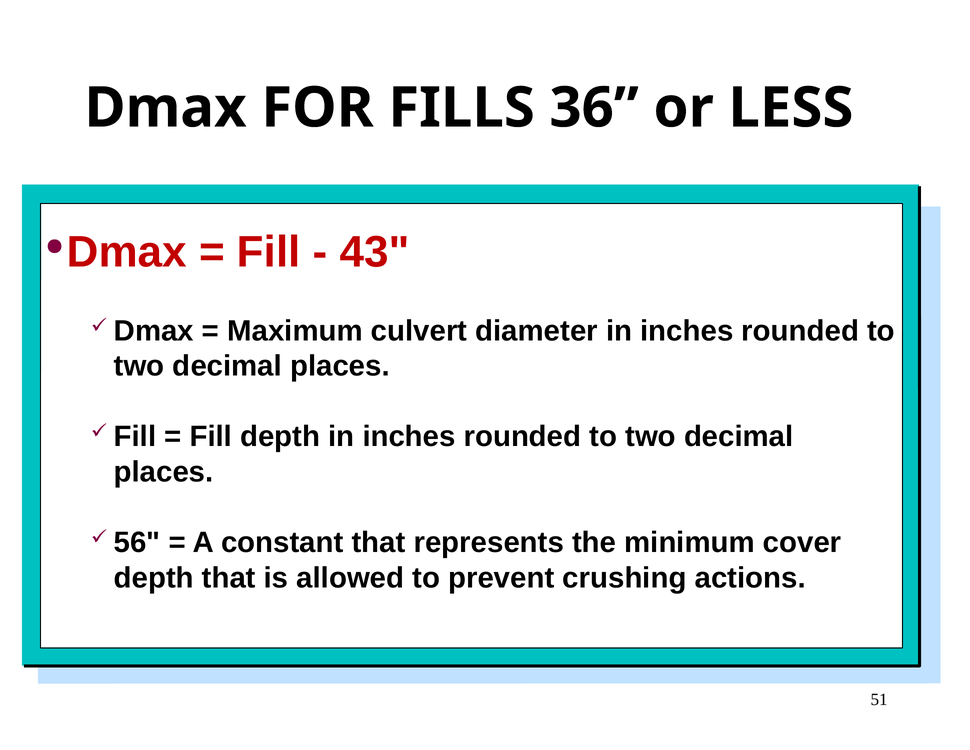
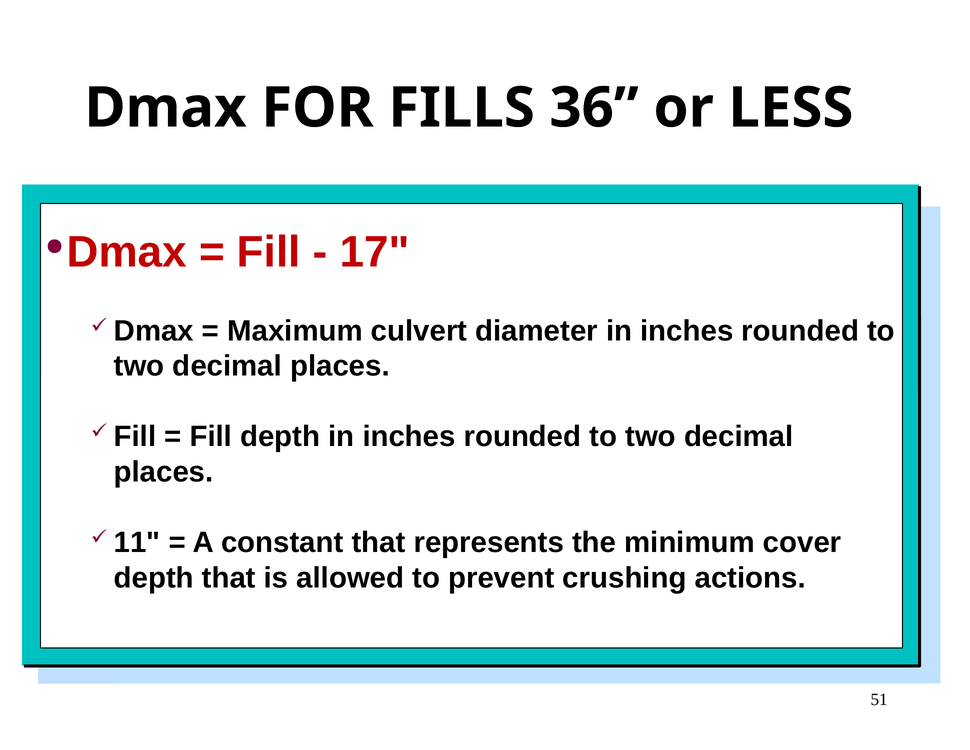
43: 43 -> 17
56: 56 -> 11
